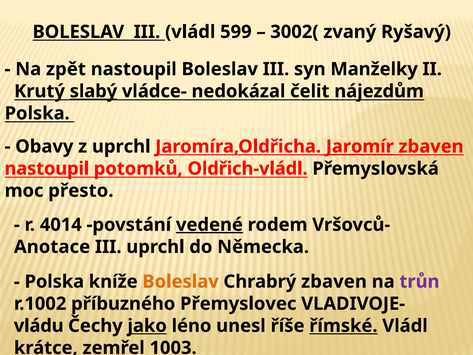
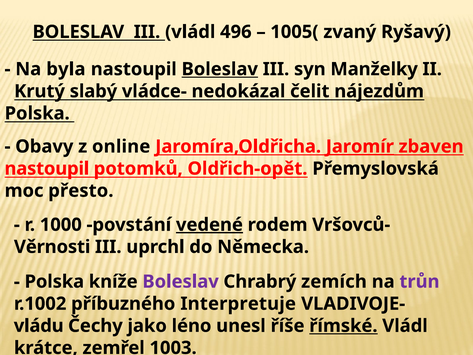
599: 599 -> 496
3002(: 3002( -> 1005(
zpět: zpět -> byla
Boleslav at (220, 69) underline: none -> present
slabý underline: present -> none
z uprchl: uprchl -> online
Oldřich-vládl: Oldřich-vládl -> Oldřich-opět
4014: 4014 -> 1000
Anotace: Anotace -> Věrnosti
Boleslav at (181, 281) colour: orange -> purple
Chrabrý zbaven: zbaven -> zemích
Přemyslovec: Přemyslovec -> Interpretuje
jako underline: present -> none
